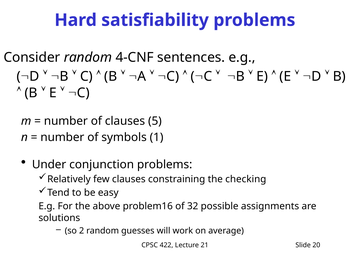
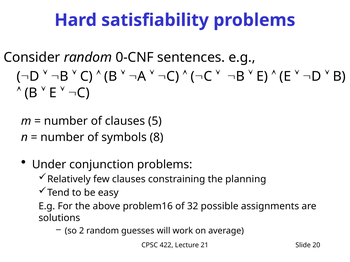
4-CNF: 4-CNF -> 0-CNF
1: 1 -> 8
checking: checking -> planning
